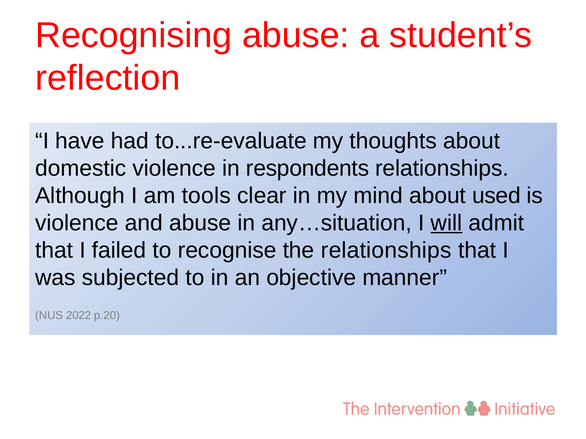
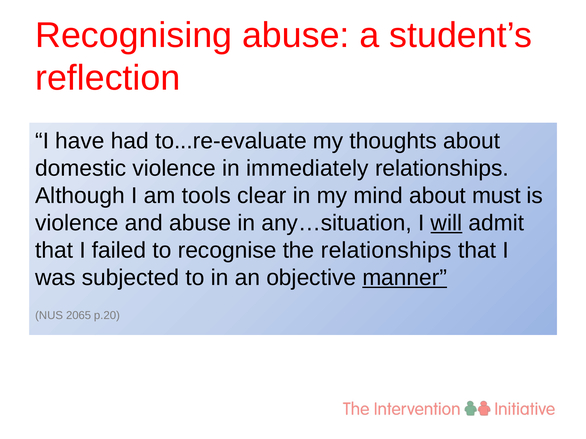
respondents: respondents -> immediately
used: used -> must
manner underline: none -> present
2022: 2022 -> 2065
